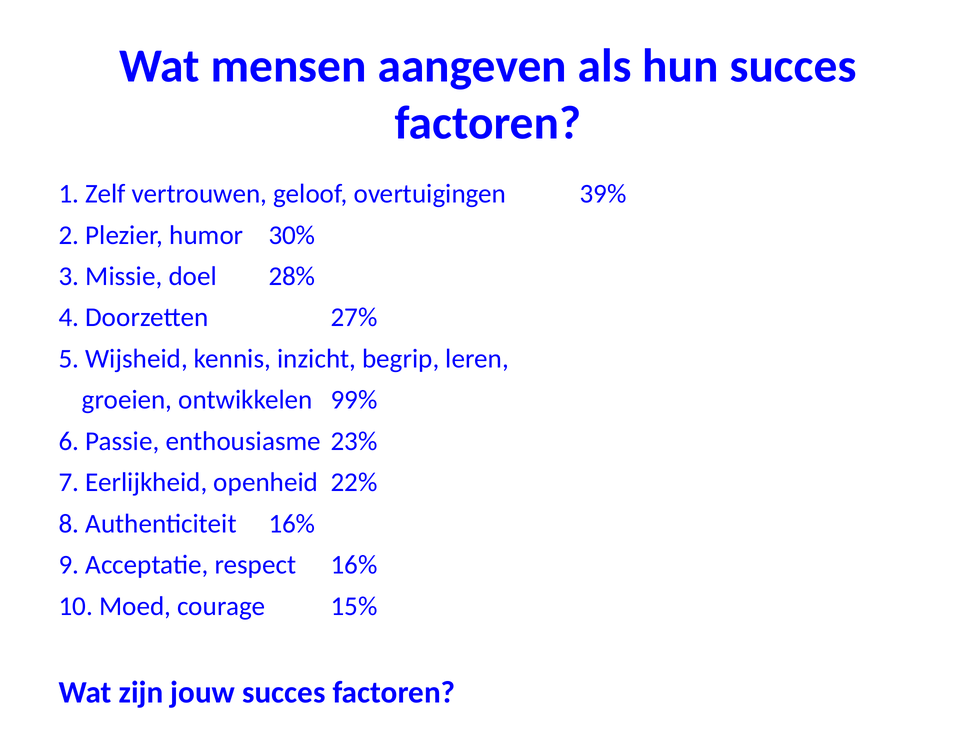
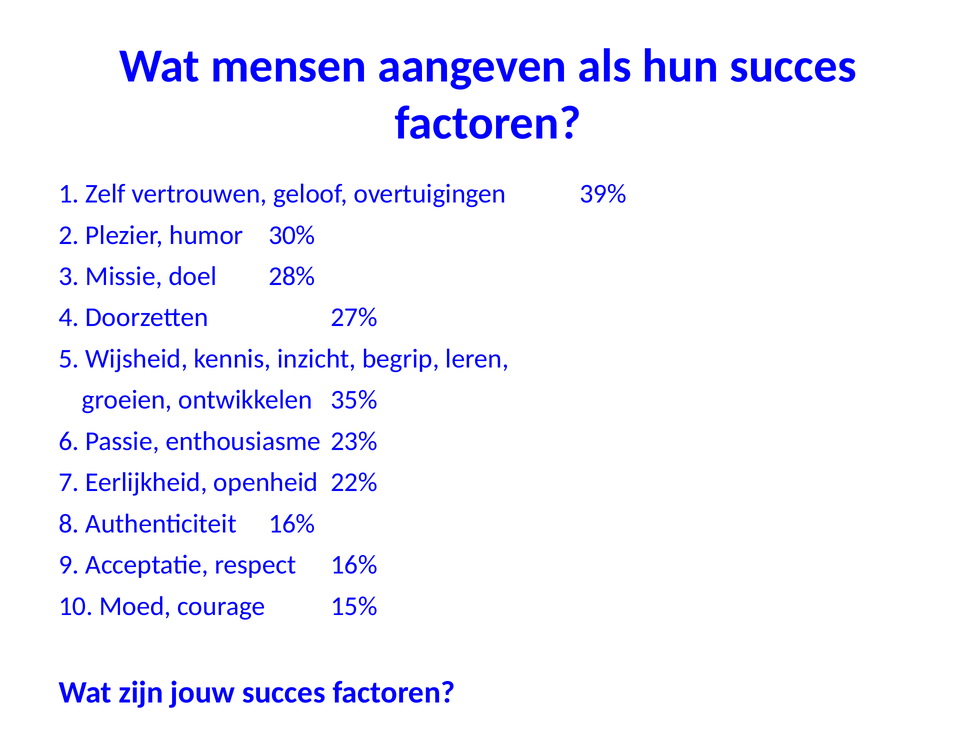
99%: 99% -> 35%
